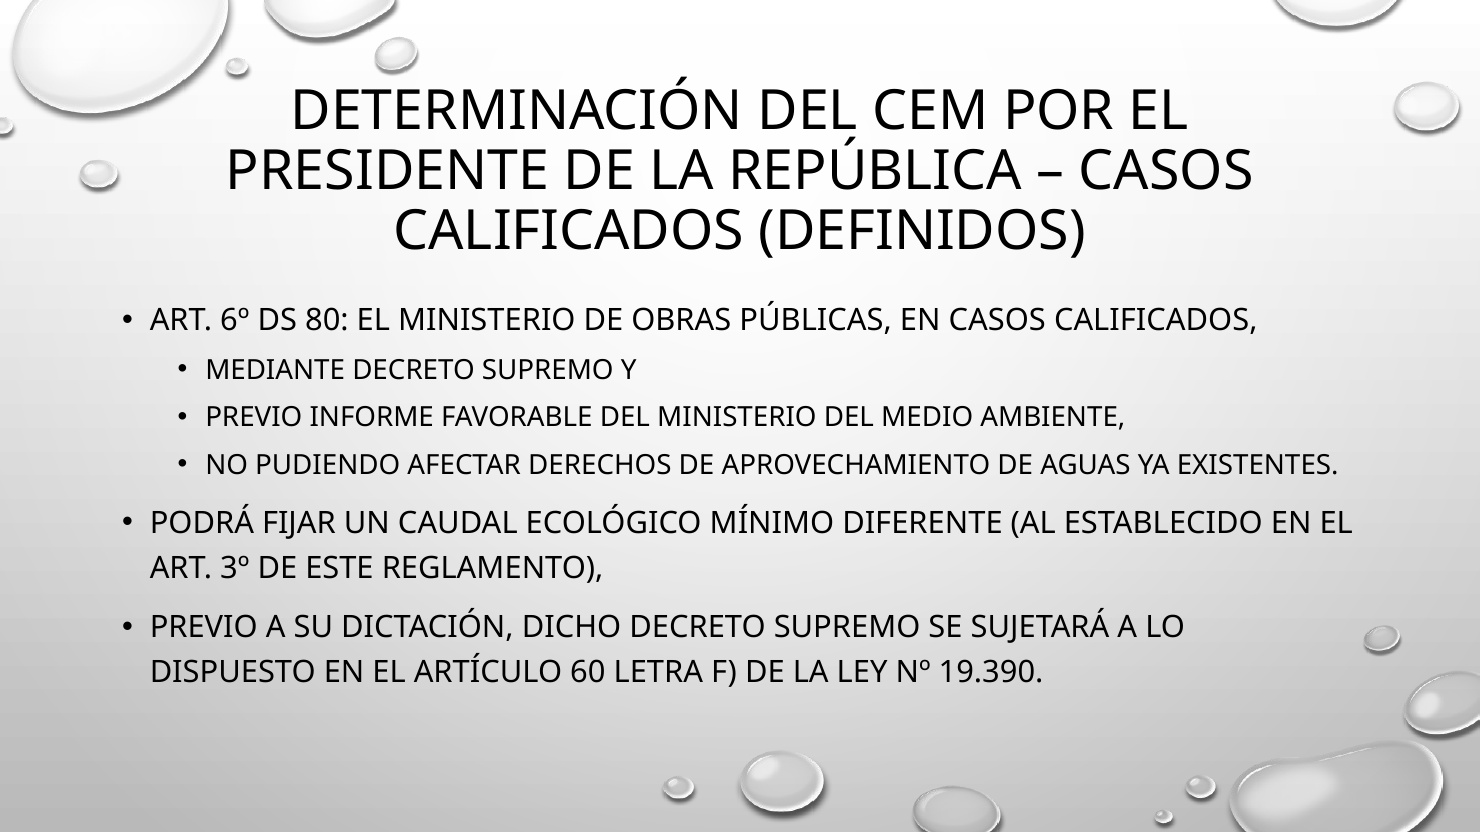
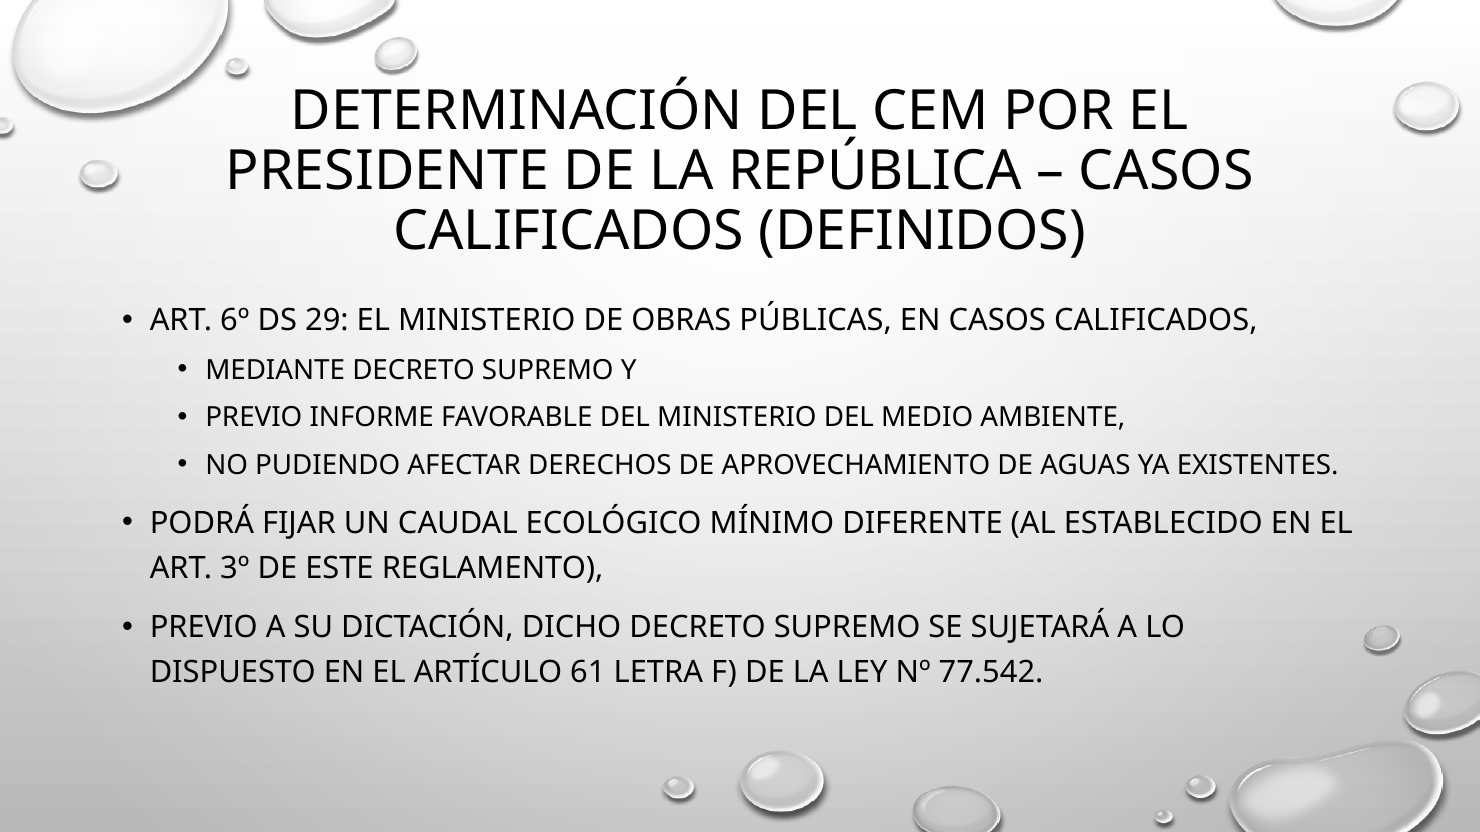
80: 80 -> 29
60: 60 -> 61
19.390: 19.390 -> 77.542
